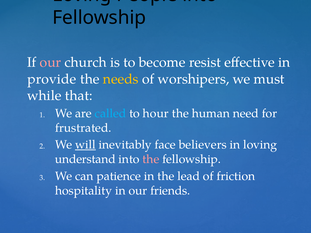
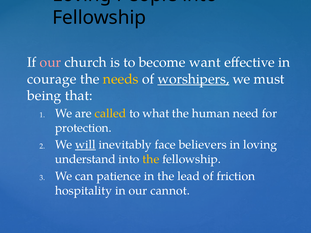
resist: resist -> want
provide: provide -> courage
worshipers underline: none -> present
while: while -> being
called colour: light blue -> yellow
hour: hour -> what
frustrated: frustrated -> protection
the at (151, 159) colour: pink -> yellow
friends: friends -> cannot
